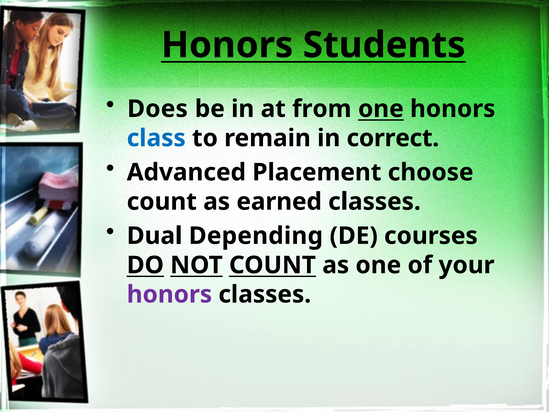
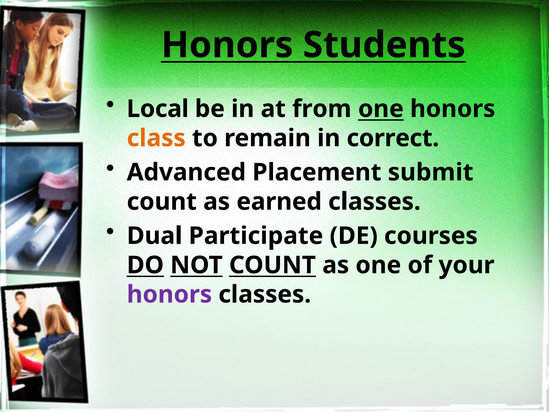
Does: Does -> Local
class colour: blue -> orange
choose: choose -> submit
Depending: Depending -> Participate
